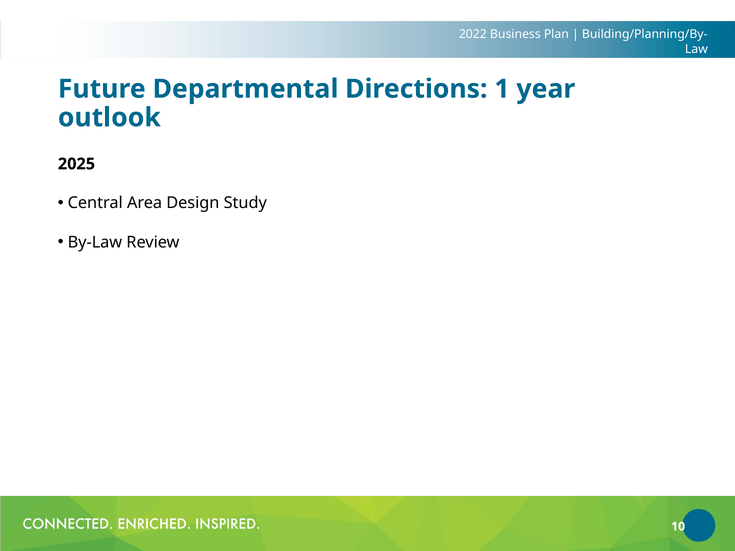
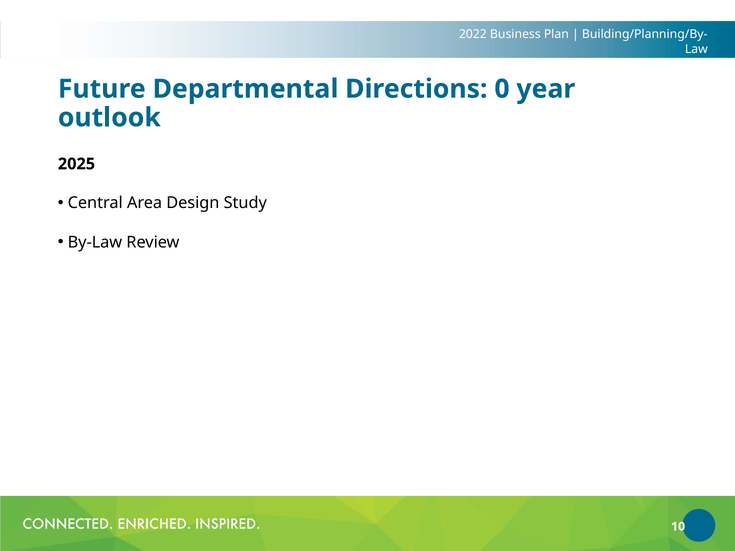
1: 1 -> 0
